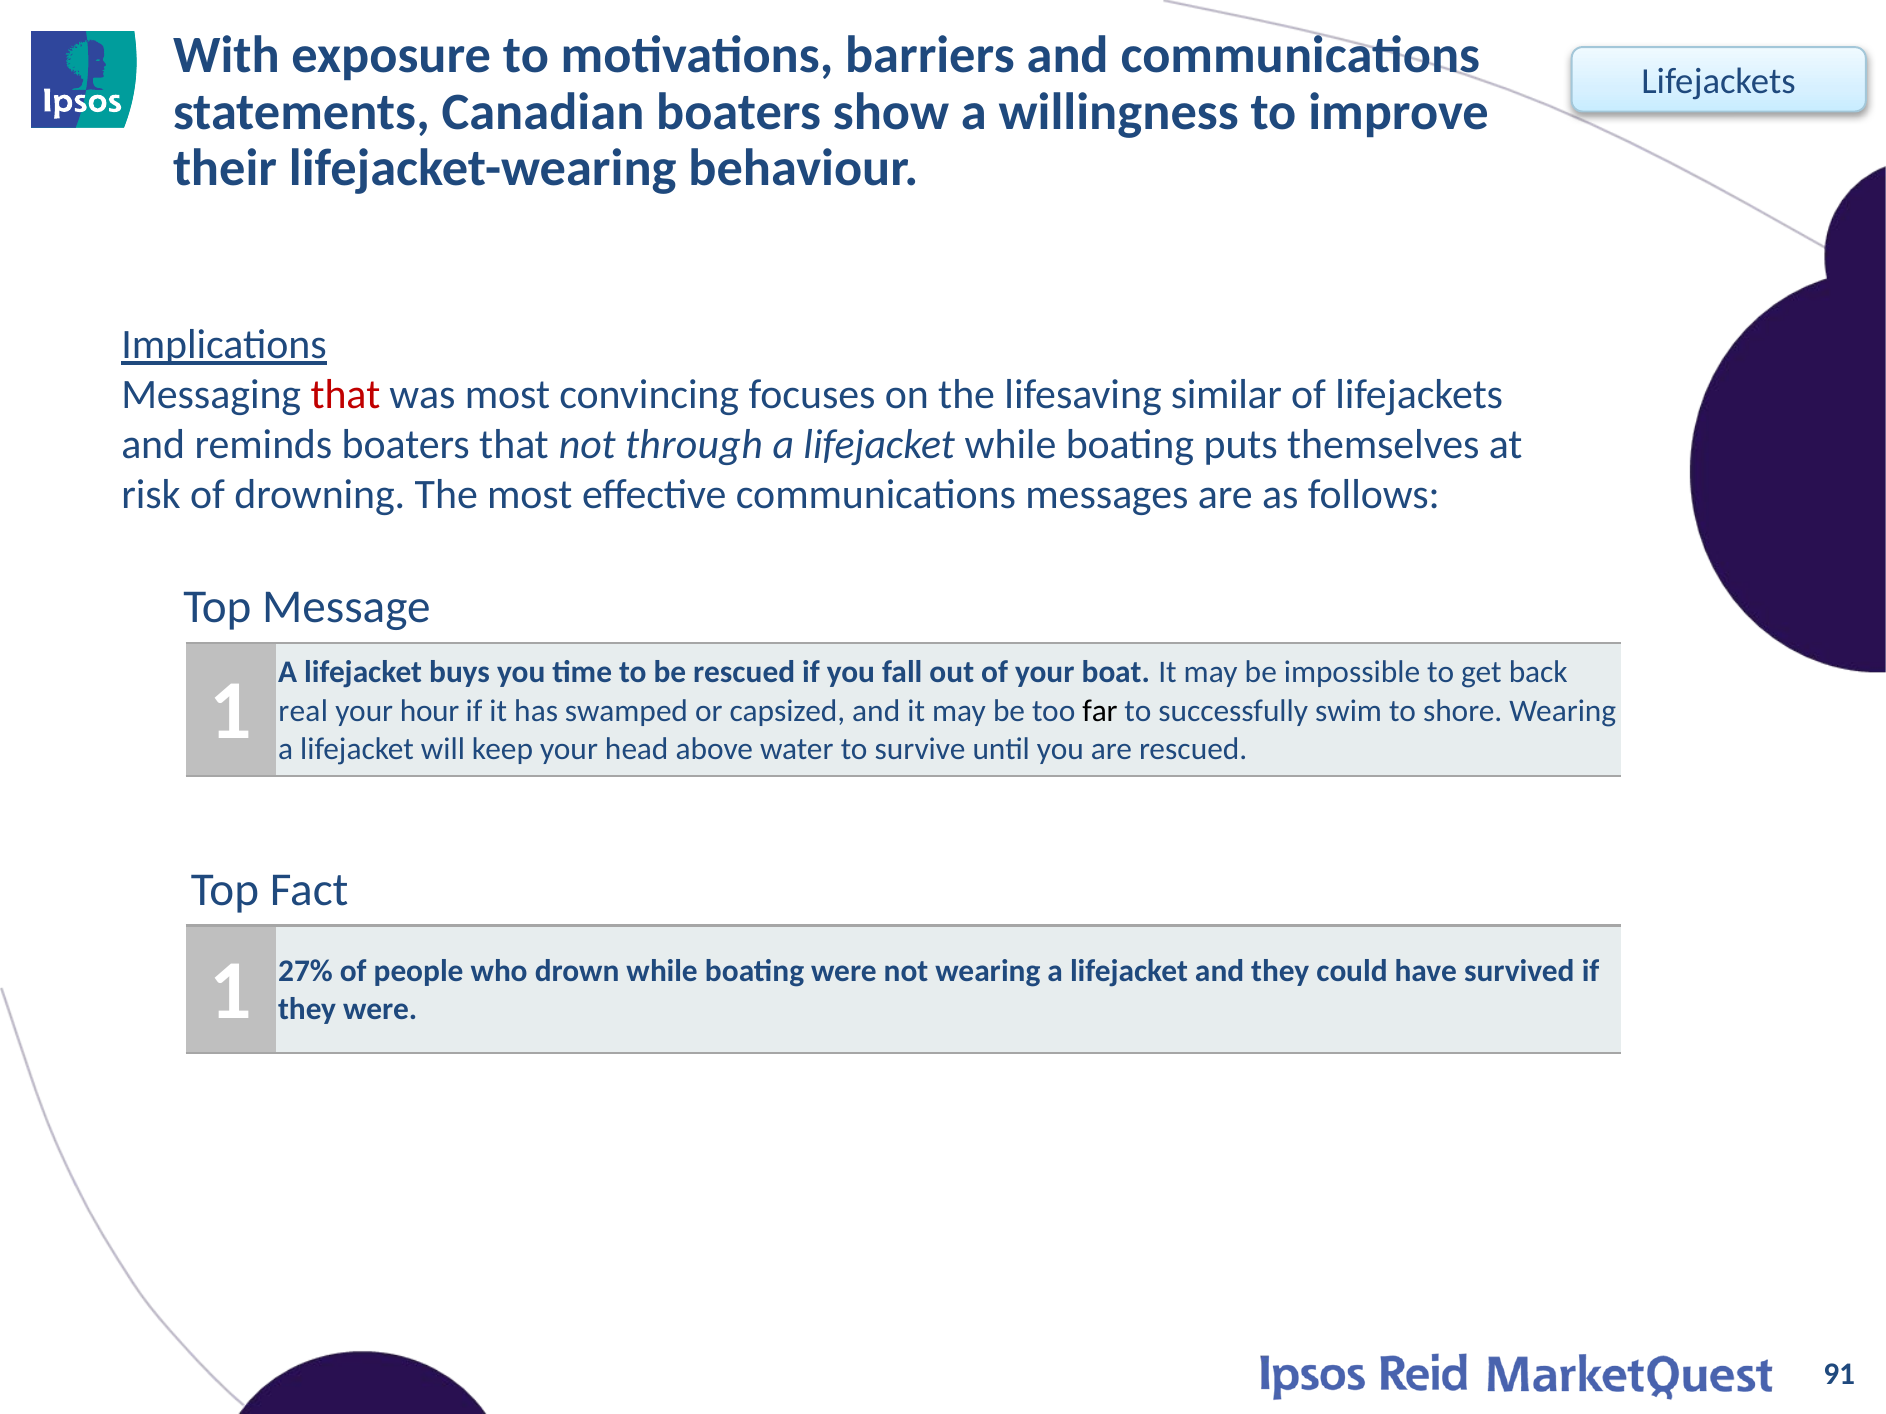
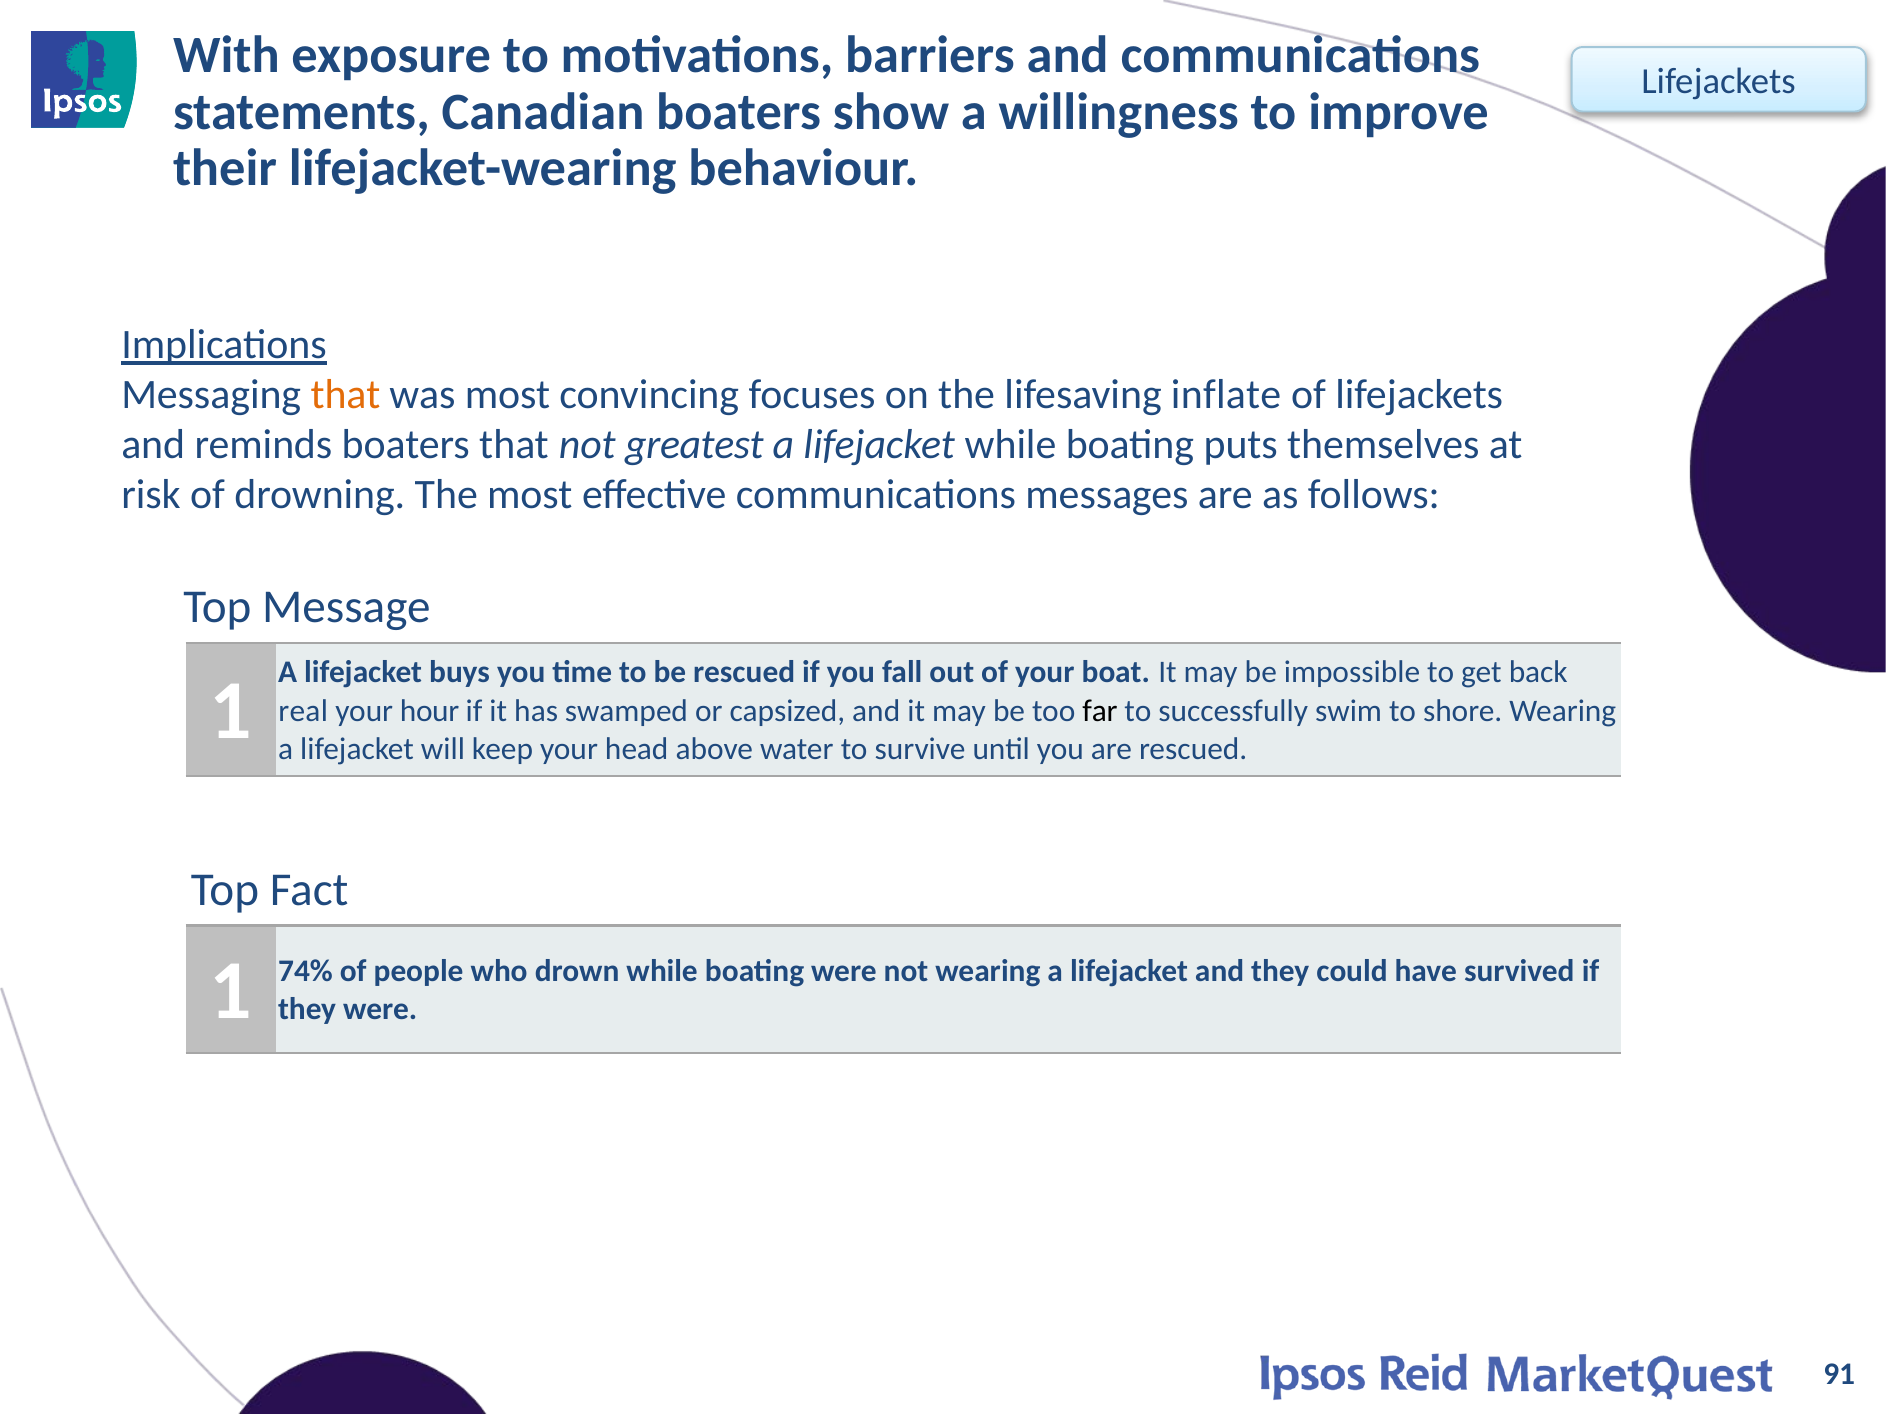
that at (346, 395) colour: red -> orange
similar: similar -> inflate
through: through -> greatest
27%: 27% -> 74%
